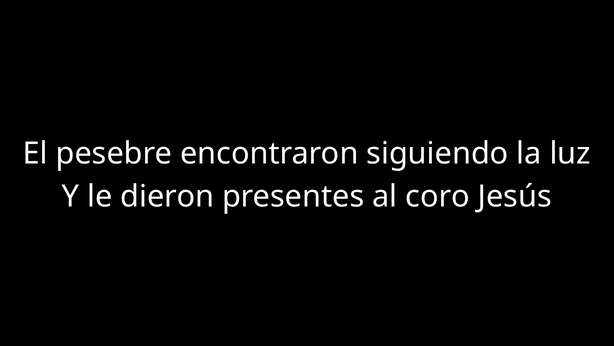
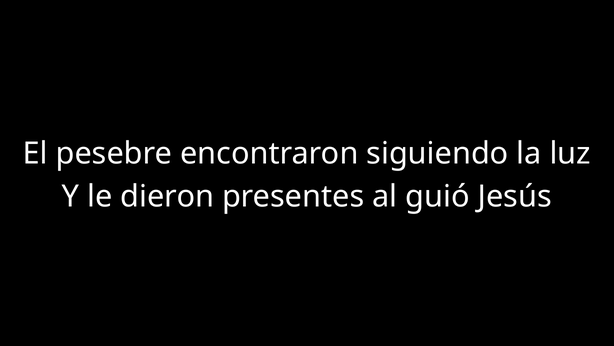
coro: coro -> guió
